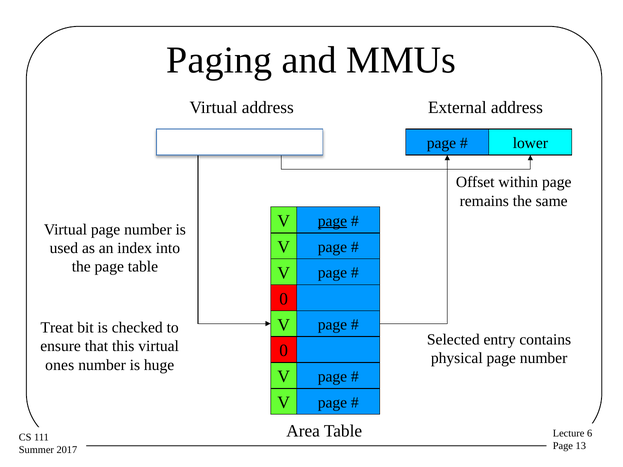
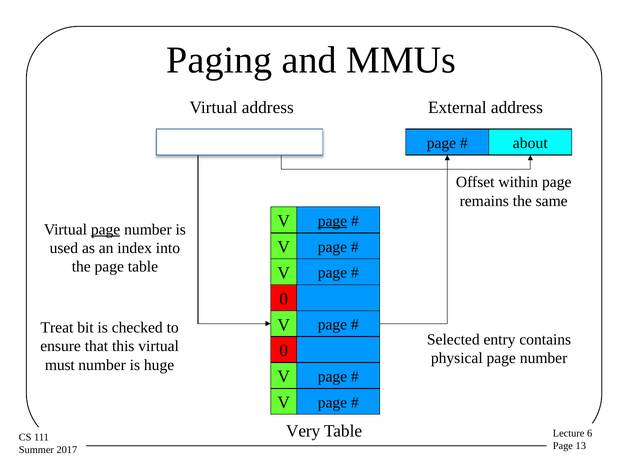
lower: lower -> about
page at (106, 230) underline: none -> present
ones: ones -> must
Area: Area -> Very
